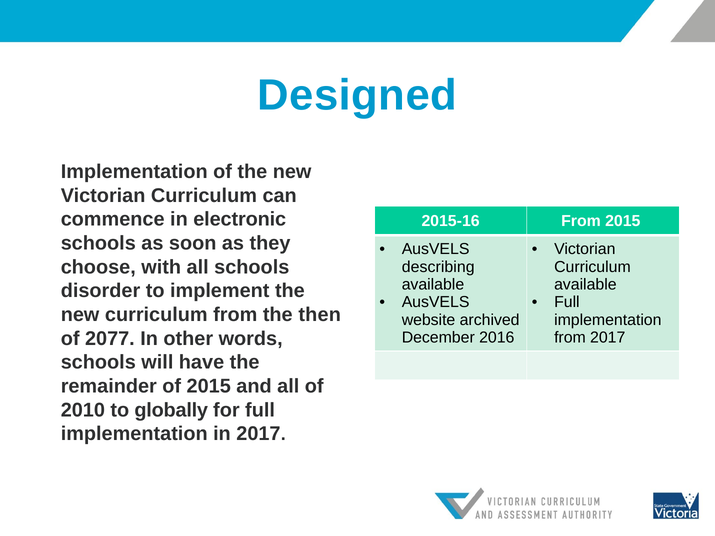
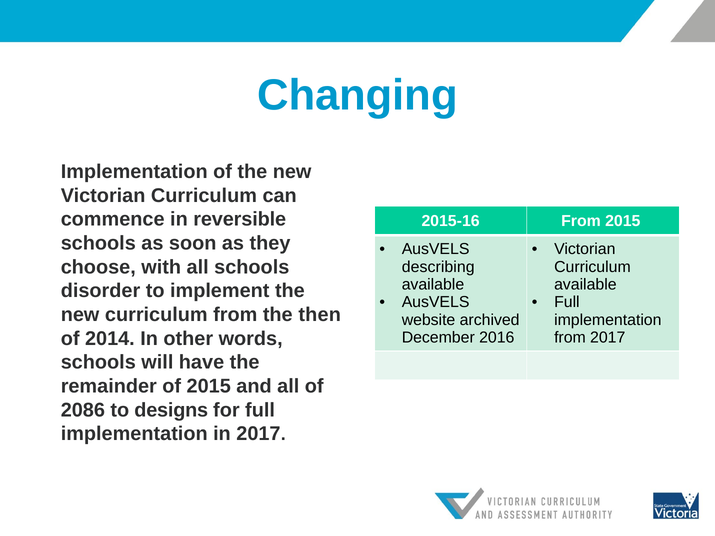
Designed: Designed -> Changing
electronic: electronic -> reversible
2077: 2077 -> 2014
2010: 2010 -> 2086
globally: globally -> designs
